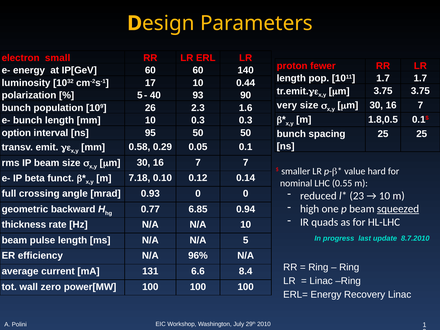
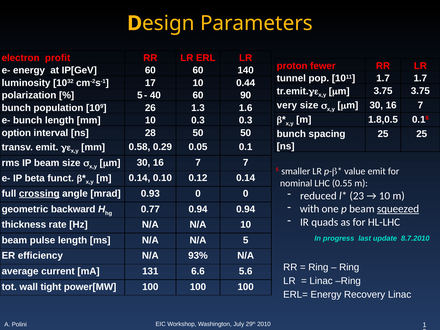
small: small -> profit
length at (291, 78): length -> tunnel
40 93: 93 -> 60
2.3: 2.3 -> 1.3
95: 95 -> 28
value hard: hard -> emit
m 7.18: 7.18 -> 0.14
crossing underline: none -> present
high: high -> with
0.77 6.85: 6.85 -> 0.94
96%: 96% -> 93%
8.4: 8.4 -> 5.6
zero: zero -> tight
